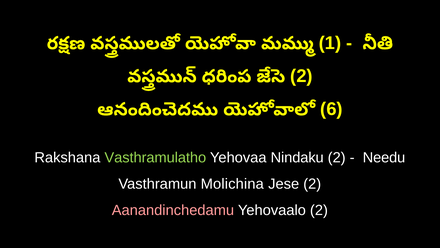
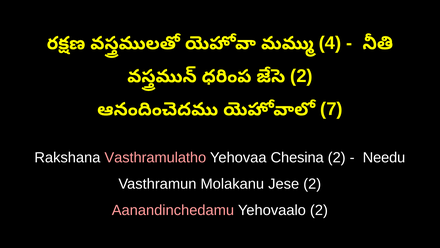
1: 1 -> 4
6: 6 -> 7
Vasthramulatho colour: light green -> pink
Nindaku: Nindaku -> Chesina
Molichina: Molichina -> Molakanu
